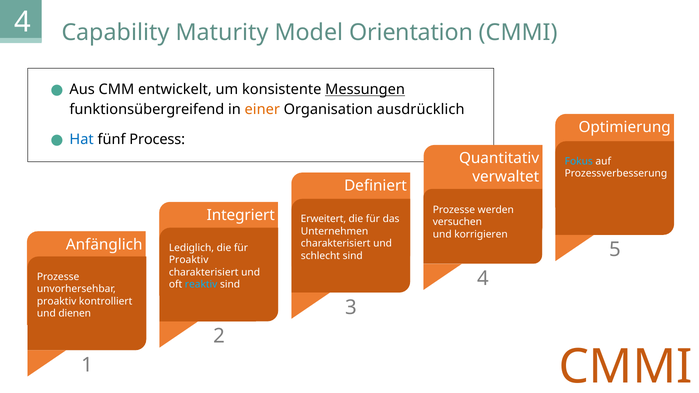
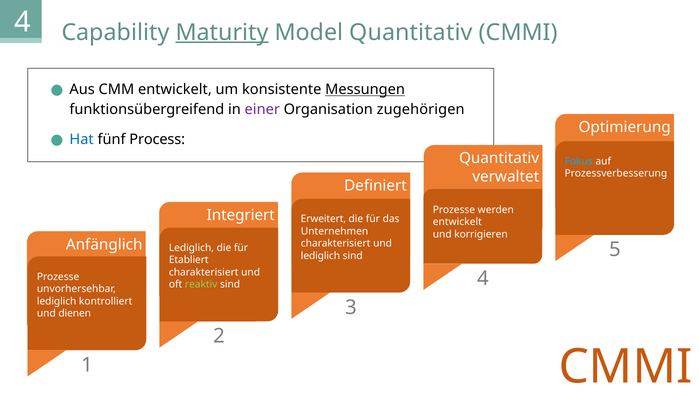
Maturity underline: none -> present
Model Orientation: Orientation -> Quantitativ
einer colour: orange -> purple
ausdrücklich: ausdrücklich -> zugehörigen
versuchen at (457, 222): versuchen -> entwickelt
schlecht at (320, 256): schlecht -> lediglich
Proaktiv at (189, 260): Proaktiv -> Etabliert
reaktiv colour: light blue -> light green
proaktiv at (57, 301): proaktiv -> lediglich
